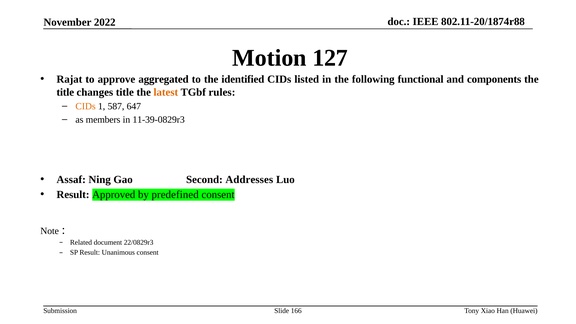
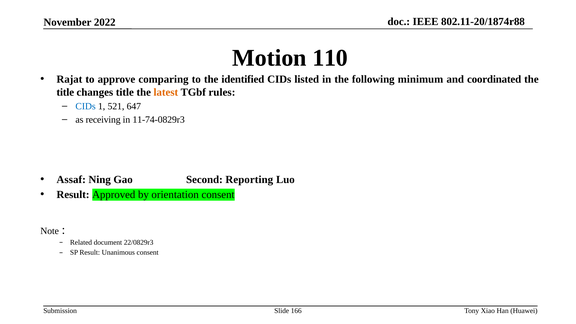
127: 127 -> 110
aggregated: aggregated -> comparing
functional: functional -> minimum
components: components -> coordinated
CIDs at (86, 106) colour: orange -> blue
587: 587 -> 521
members: members -> receiving
11-39-0829r3: 11-39-0829r3 -> 11-74-0829r3
Addresses: Addresses -> Reporting
predefined: predefined -> orientation
